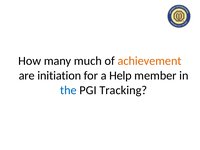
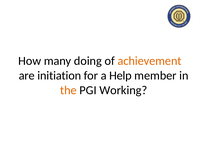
much: much -> doing
the colour: blue -> orange
Tracking: Tracking -> Working
